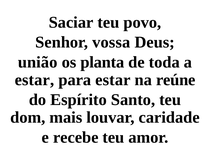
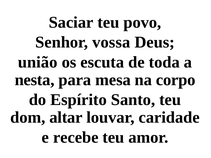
planta: planta -> escuta
estar at (34, 80): estar -> nesta
para estar: estar -> mesa
reúne: reúne -> corpo
mais: mais -> altar
